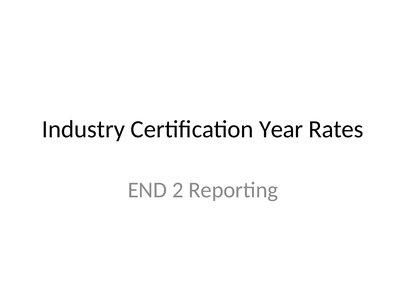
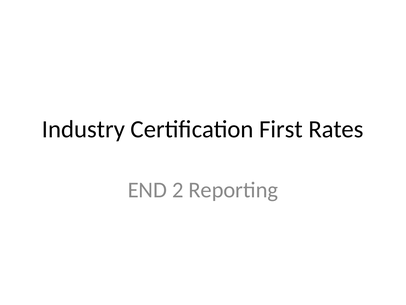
Year: Year -> First
